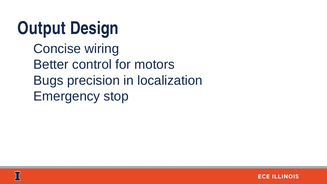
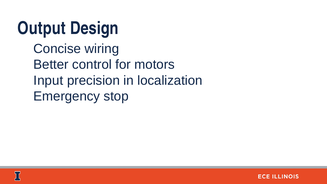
Bugs: Bugs -> Input
